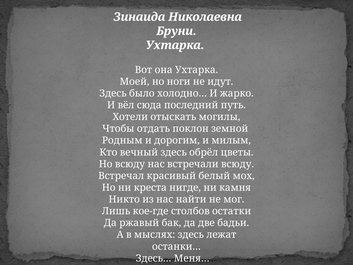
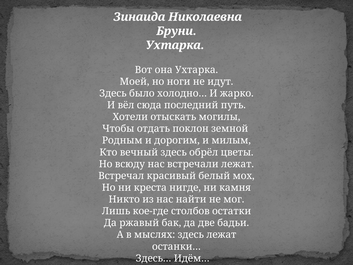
встречали всюду: всюду -> лежат
Меня…: Меня… -> Идём…
